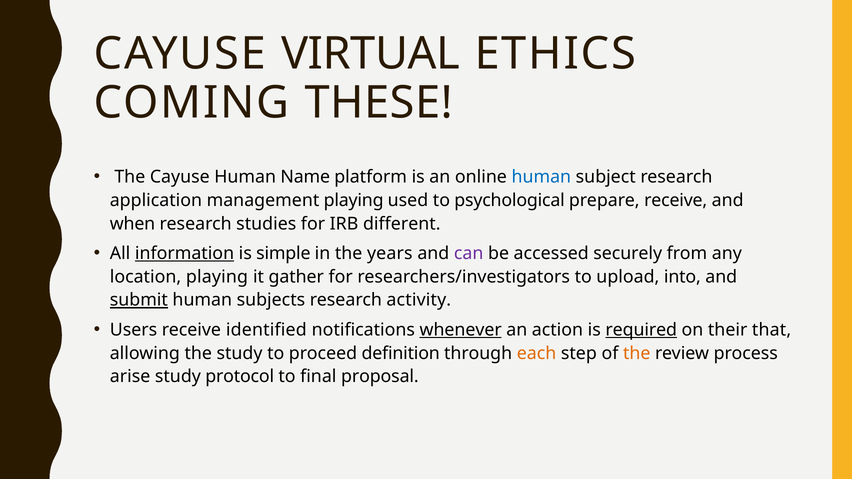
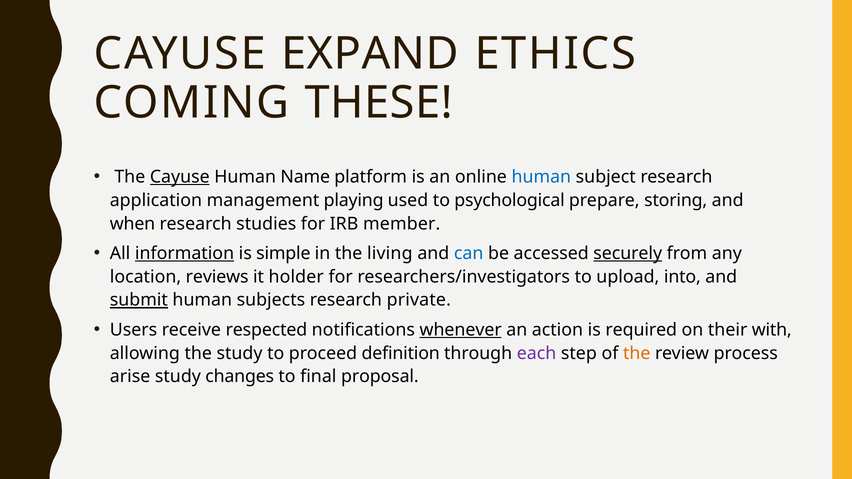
VIRTUAL: VIRTUAL -> EXPAND
Cayuse at (180, 177) underline: none -> present
prepare receive: receive -> storing
different: different -> member
years: years -> living
can colour: purple -> blue
securely underline: none -> present
location playing: playing -> reviews
gather: gather -> holder
activity: activity -> private
identified: identified -> respected
required underline: present -> none
that: that -> with
each colour: orange -> purple
protocol: protocol -> changes
